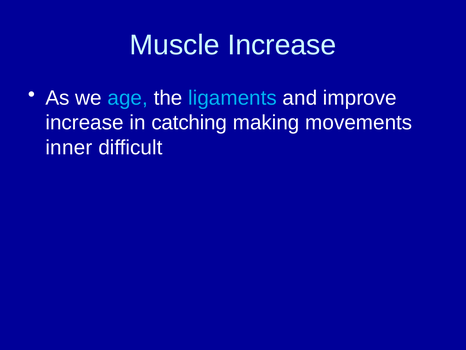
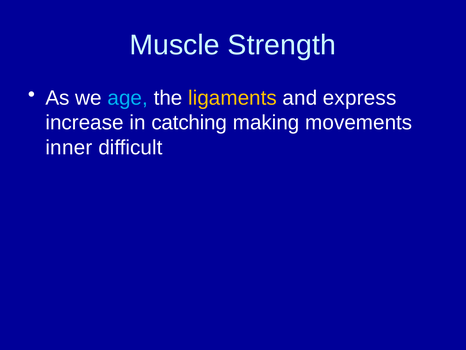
Muscle Increase: Increase -> Strength
ligaments colour: light blue -> yellow
improve: improve -> express
